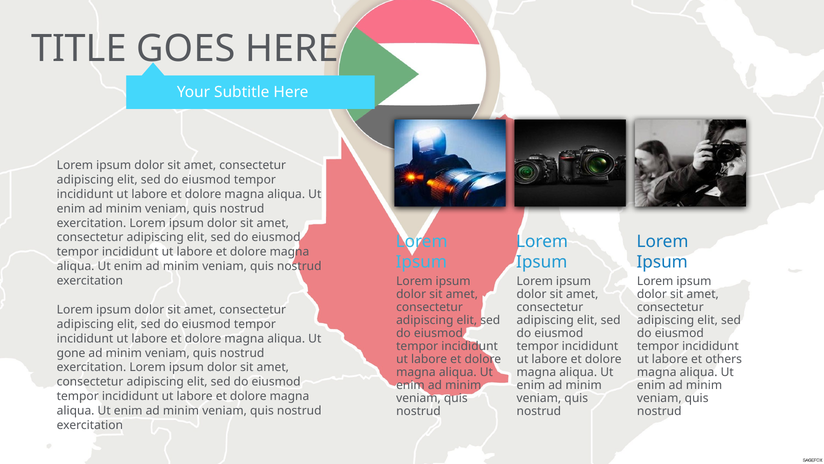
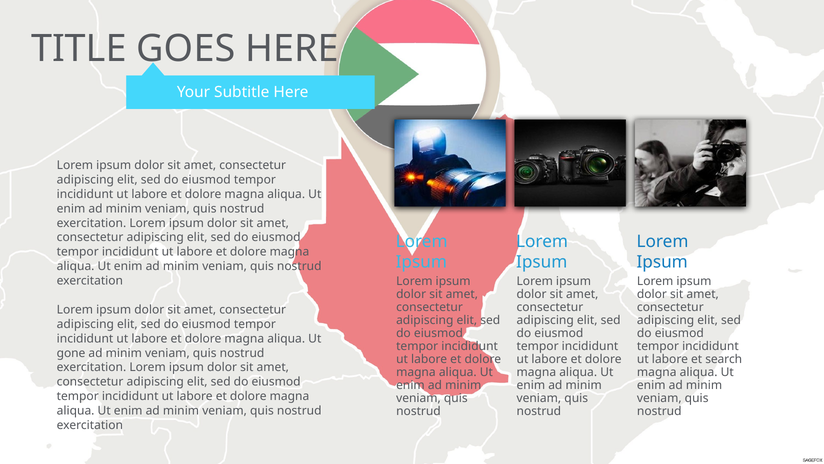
others: others -> search
